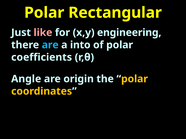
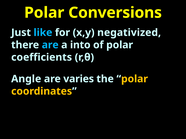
Rectangular: Rectangular -> Conversions
like colour: pink -> light blue
engineering: engineering -> negativized
origin: origin -> varies
